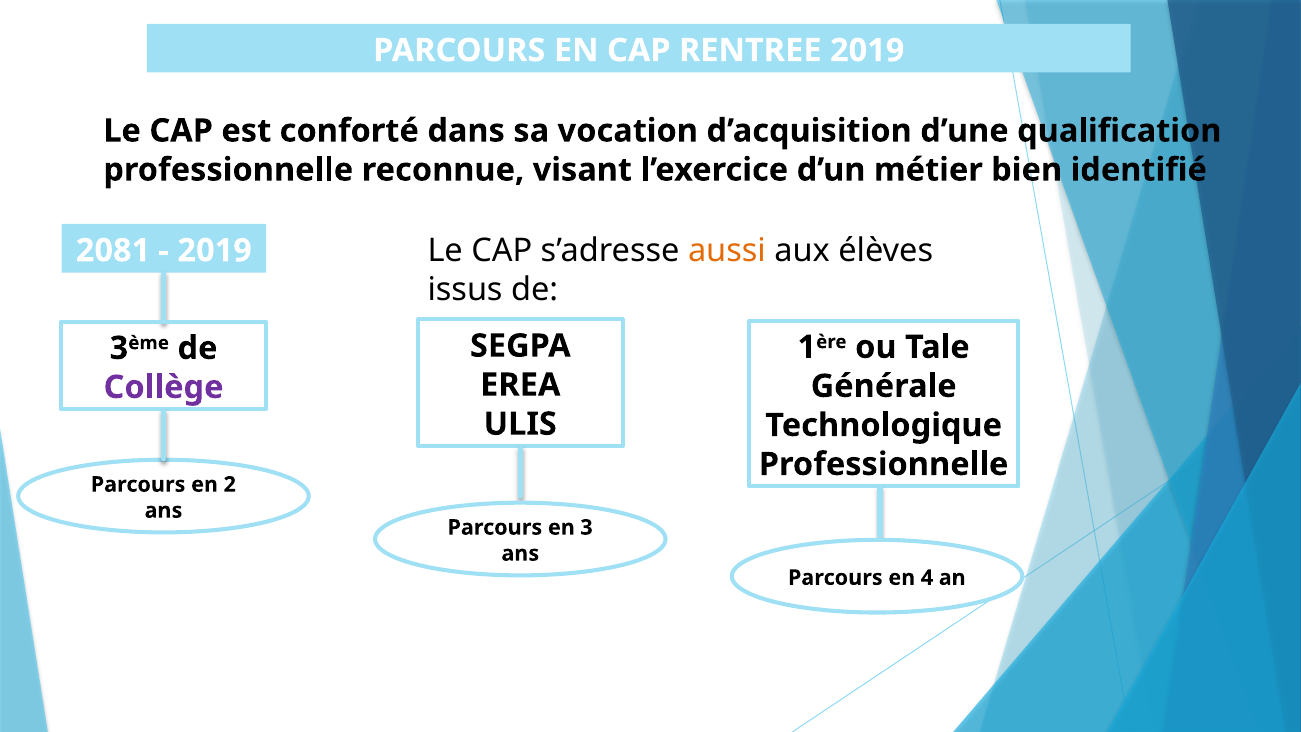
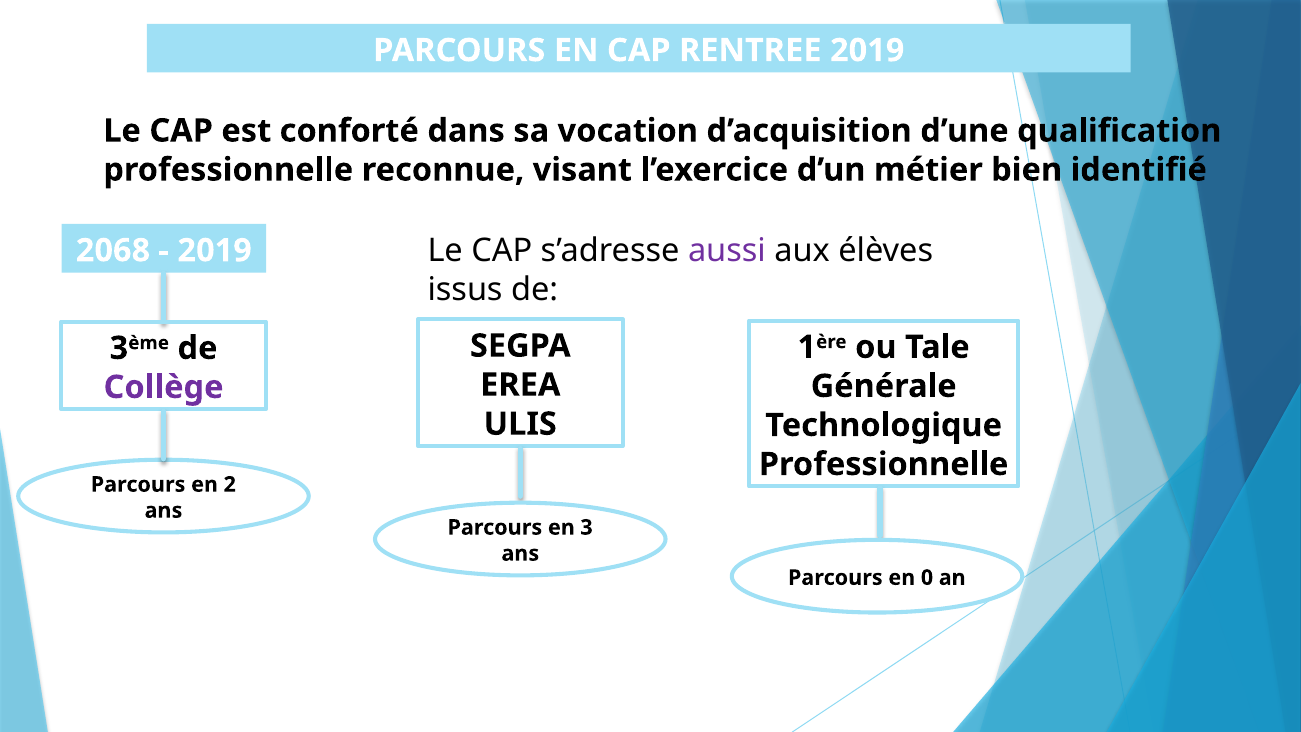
aussi colour: orange -> purple
2081: 2081 -> 2068
4: 4 -> 0
